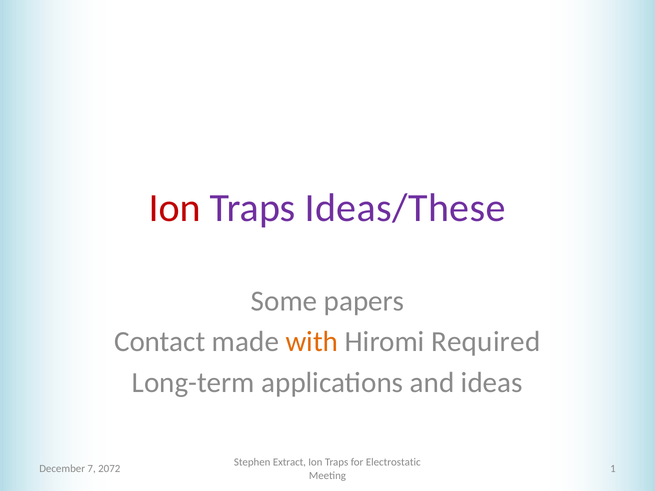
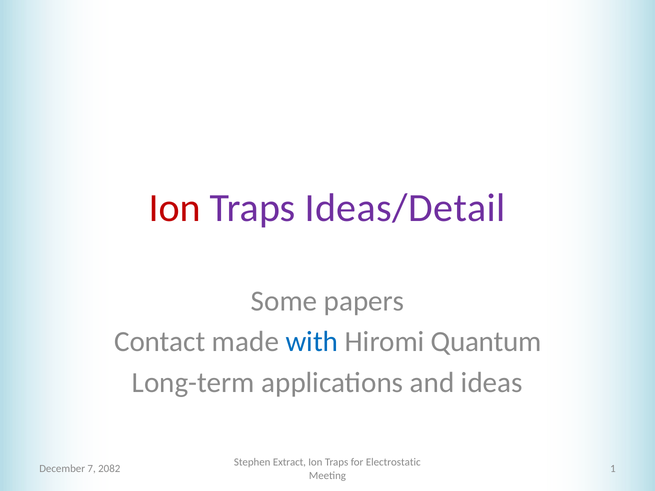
Ideas/These: Ideas/These -> Ideas/Detail
with colour: orange -> blue
Required: Required -> Quantum
2072: 2072 -> 2082
